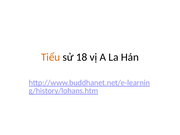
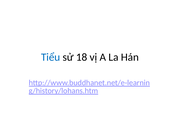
Tiểu colour: orange -> blue
